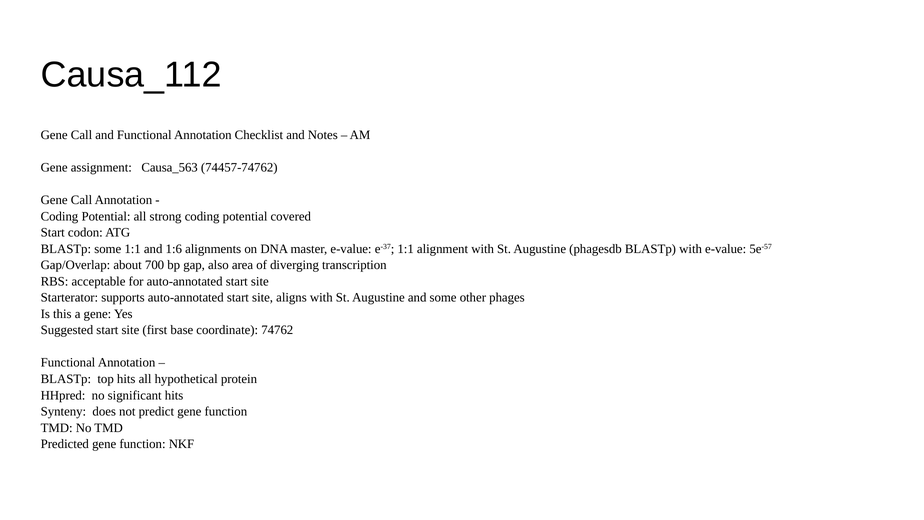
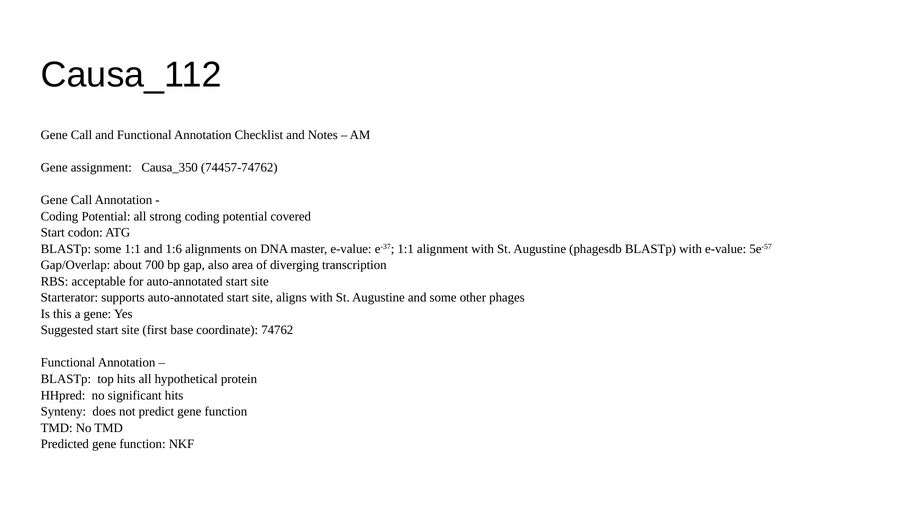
Causa_563: Causa_563 -> Causa_350
